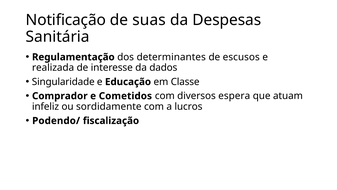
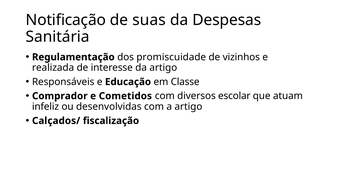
determinantes: determinantes -> promiscuidade
escusos: escusos -> vizinhos
da dados: dados -> artigo
Singularidade: Singularidade -> Responsáveis
espera: espera -> escolar
sordidamente: sordidamente -> desenvolvidas
a lucros: lucros -> artigo
Podendo/: Podendo/ -> Calçados/
